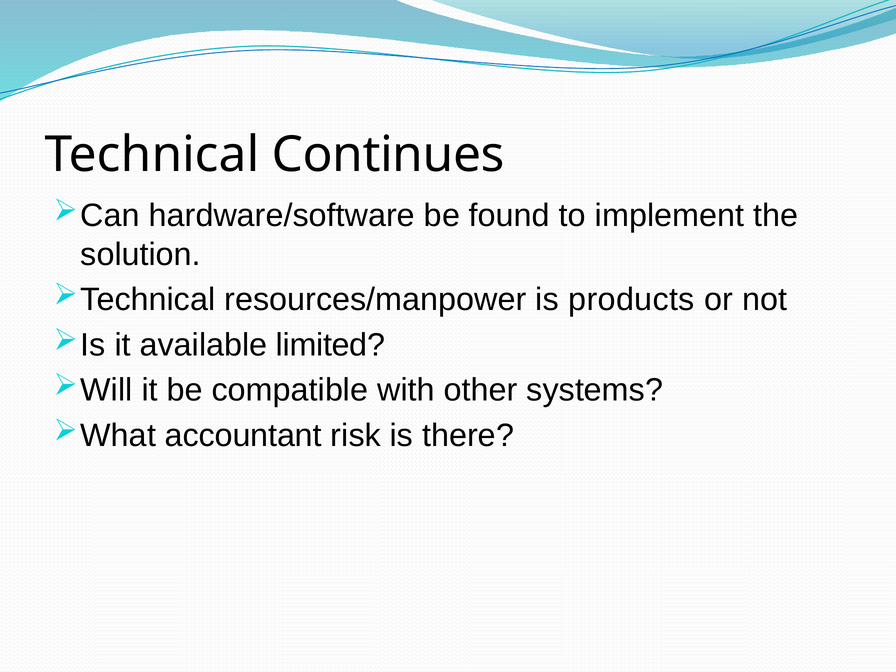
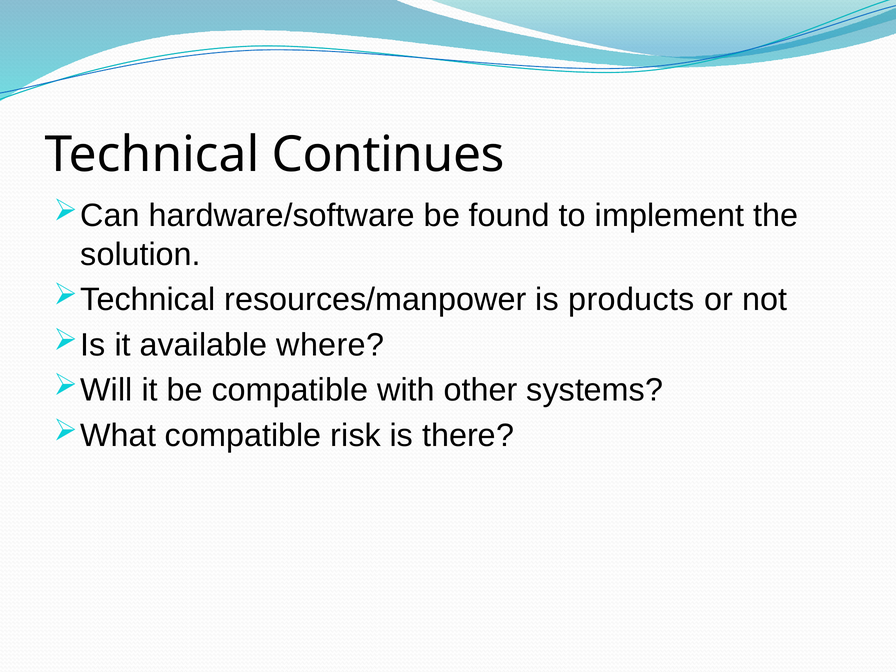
limited: limited -> where
accountant at (243, 436): accountant -> compatible
